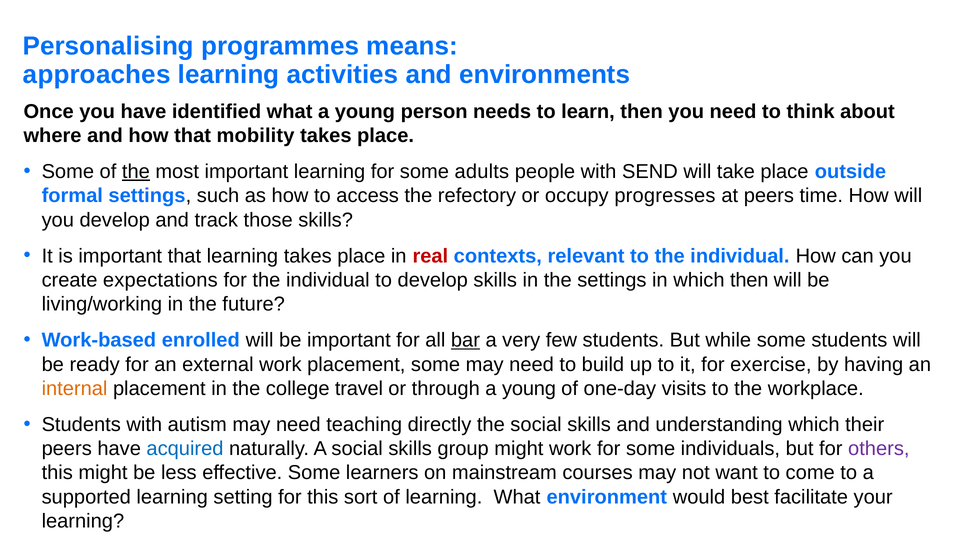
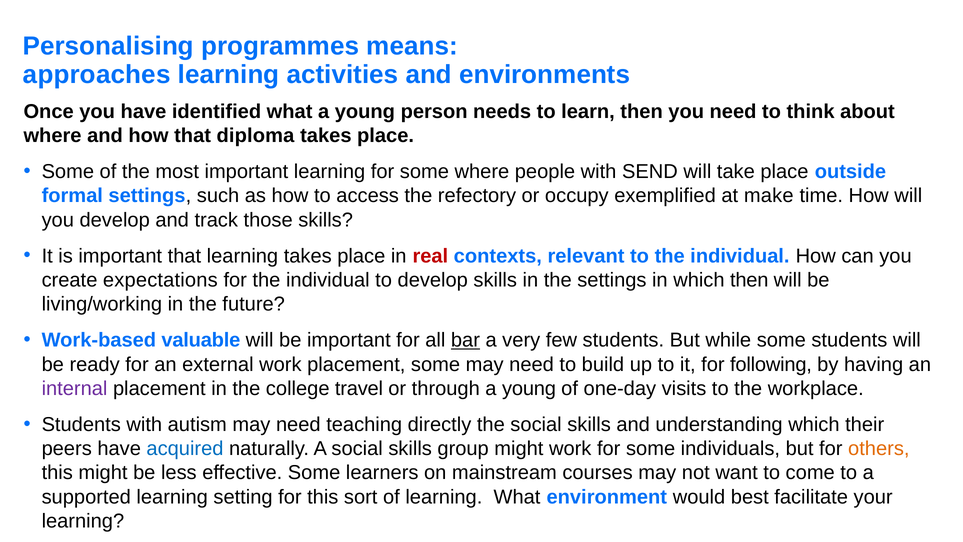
mobility: mobility -> diploma
the at (136, 172) underline: present -> none
some adults: adults -> where
progresses: progresses -> exemplified
at peers: peers -> make
enrolled: enrolled -> valuable
exercise: exercise -> following
internal colour: orange -> purple
others colour: purple -> orange
